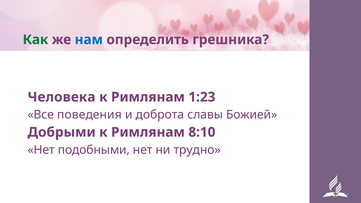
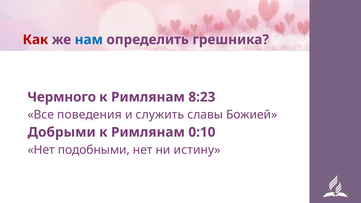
Как colour: green -> red
Человека: Человека -> Чермного
1:23: 1:23 -> 8:23
доброта: доброта -> служить
8:10: 8:10 -> 0:10
трудно: трудно -> истину
